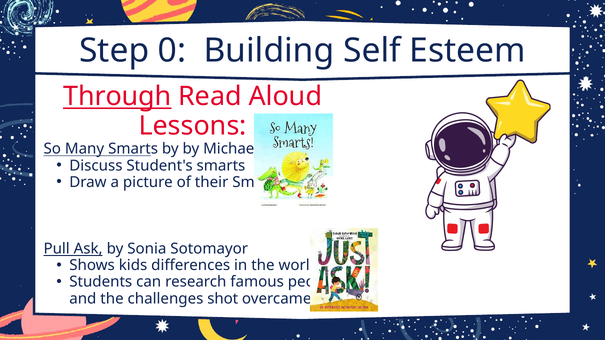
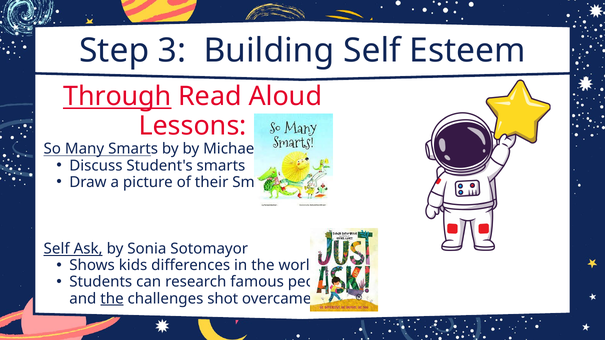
0: 0 -> 3
Pull at (57, 249): Pull -> Self
the at (112, 299) underline: none -> present
